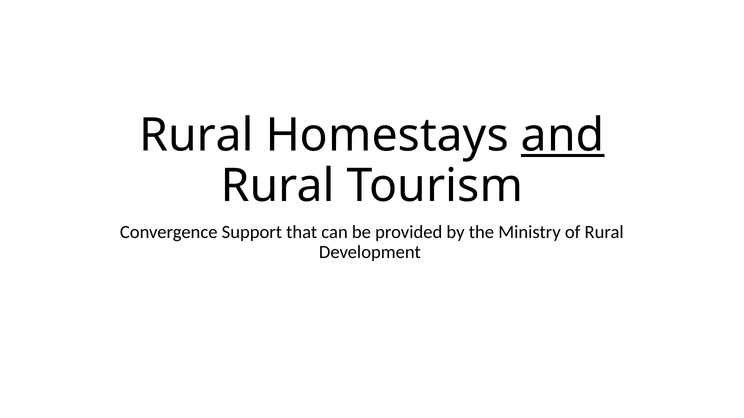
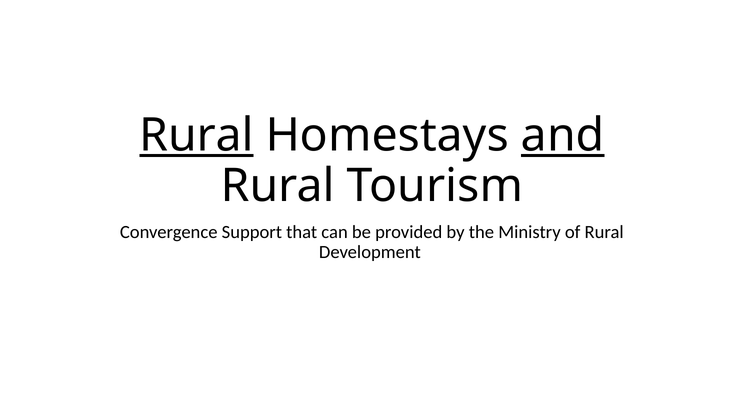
Rural at (197, 136) underline: none -> present
